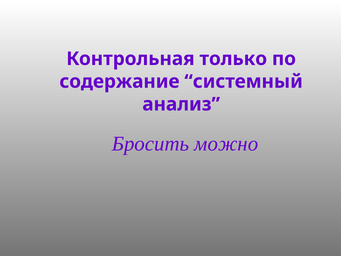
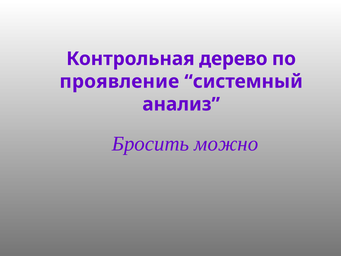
только: только -> дерево
содержание: содержание -> проявление
